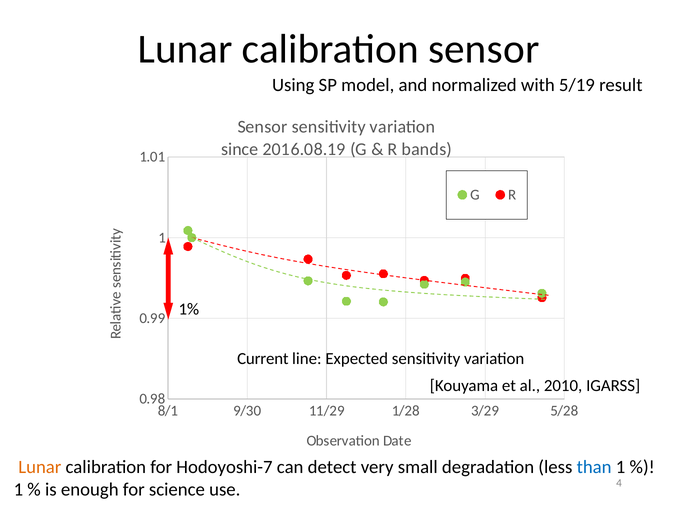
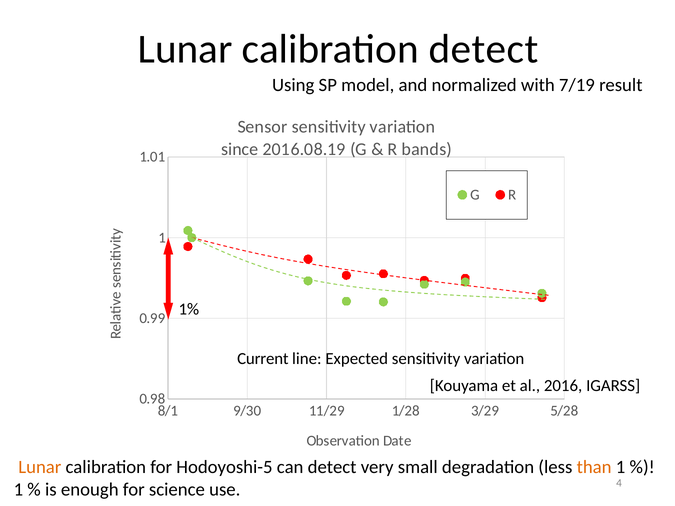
calibration sensor: sensor -> detect
5/19: 5/19 -> 7/19
2010: 2010 -> 2016
Hodoyoshi-7: Hodoyoshi-7 -> Hodoyoshi-5
than colour: blue -> orange
